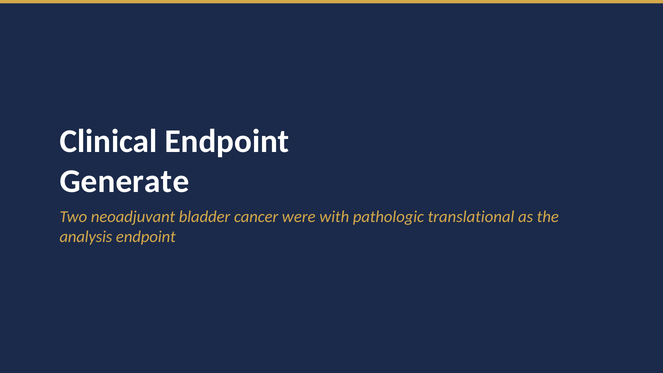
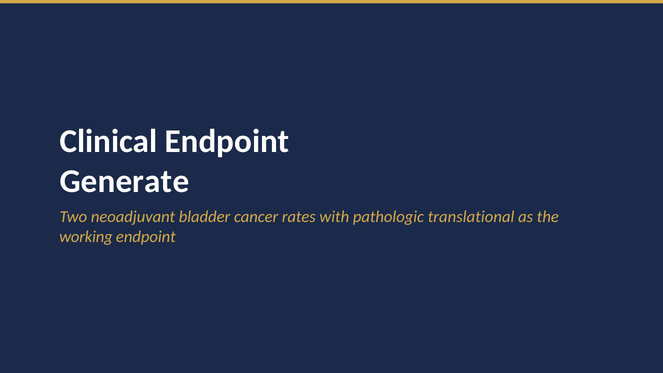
were: were -> rates
analysis: analysis -> working
